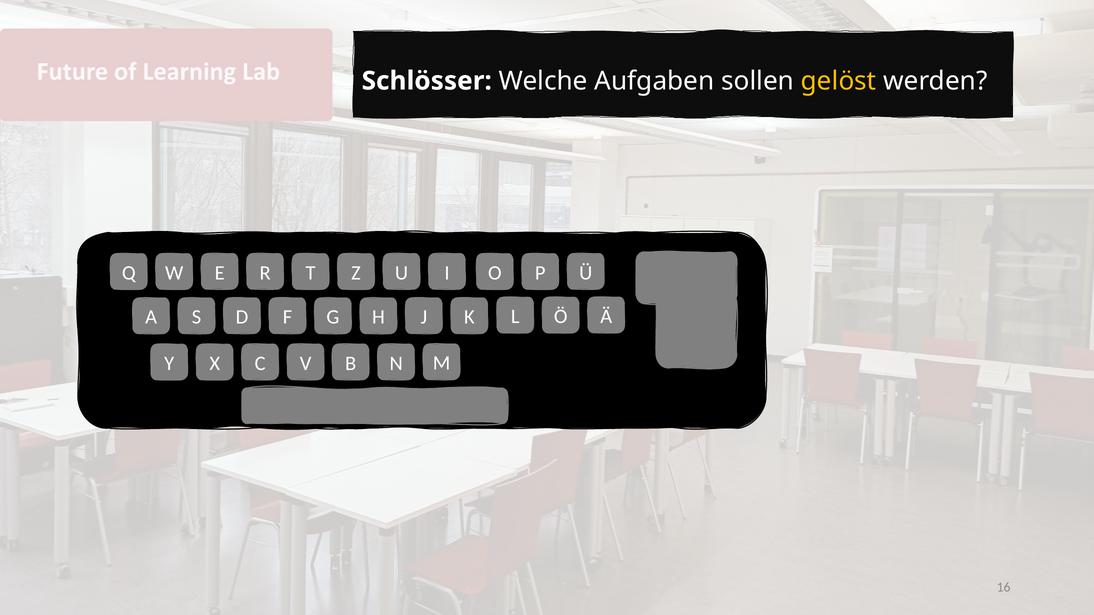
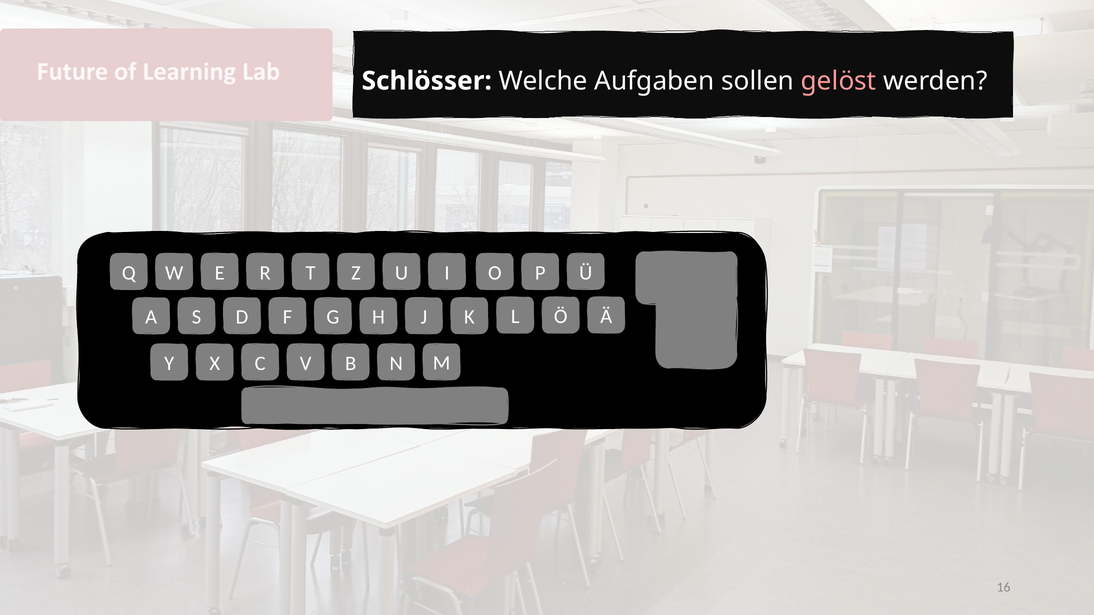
gelöst colour: yellow -> pink
